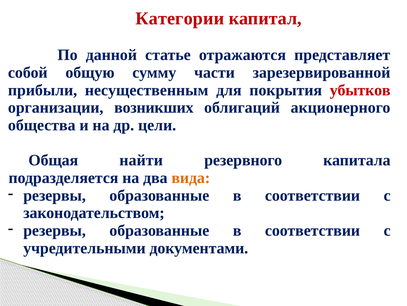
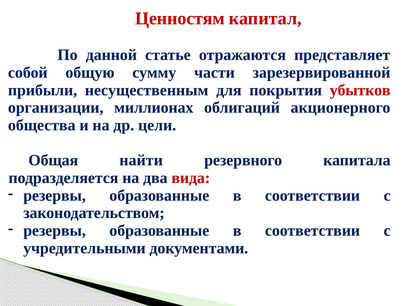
Категории: Категории -> Ценностям
возникших: возникших -> миллионах
вида colour: orange -> red
